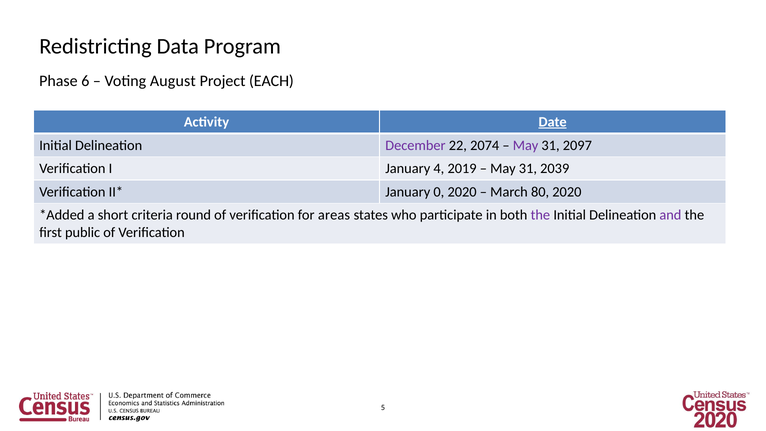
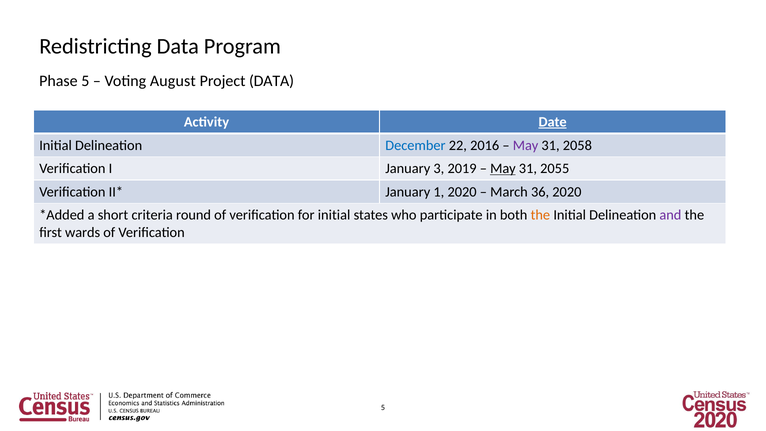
Phase 6: 6 -> 5
Project EACH: EACH -> DATA
December colour: purple -> blue
2074: 2074 -> 2016
2097: 2097 -> 2058
4: 4 -> 3
May at (503, 169) underline: none -> present
2039: 2039 -> 2055
0: 0 -> 1
80: 80 -> 36
for areas: areas -> initial
the at (540, 215) colour: purple -> orange
public: public -> wards
